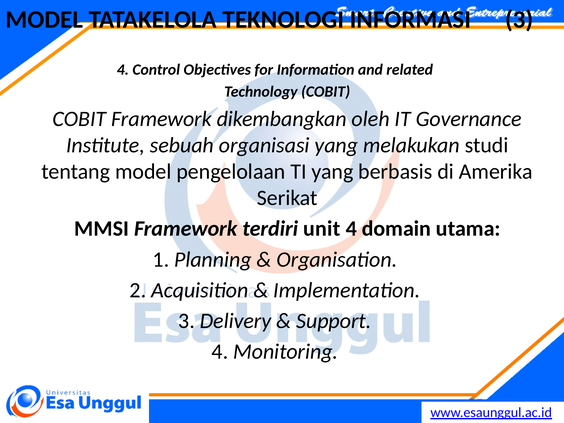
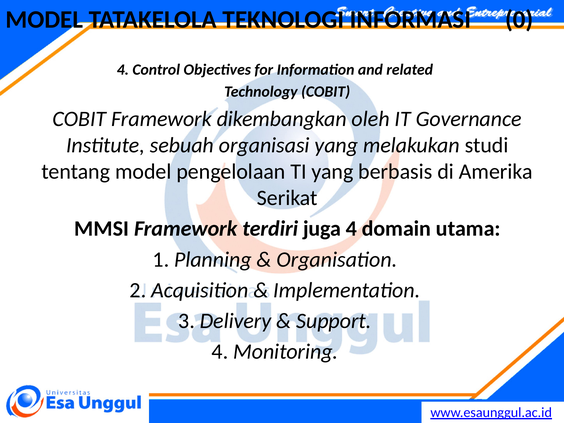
INFORMASI 3: 3 -> 0
unit: unit -> juga
